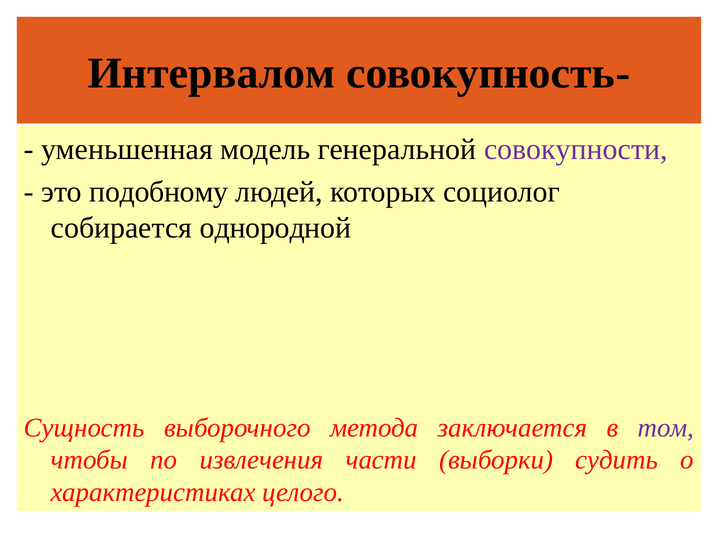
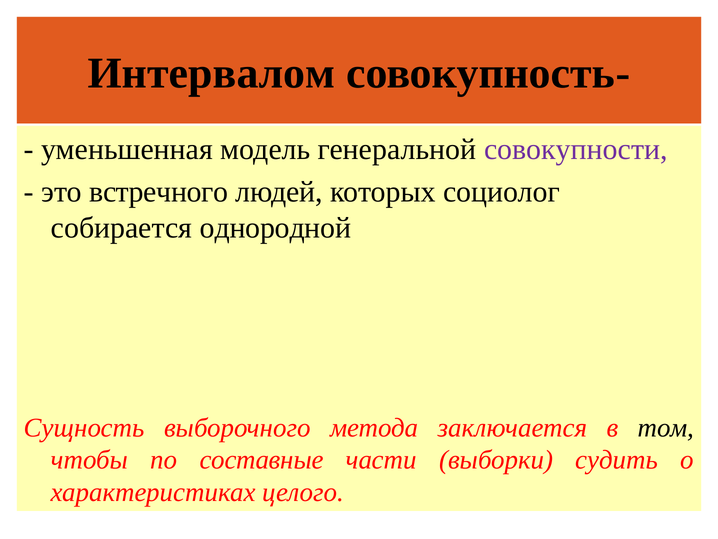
подобному: подобному -> встречного
том colour: purple -> black
извлечения: извлечения -> составные
